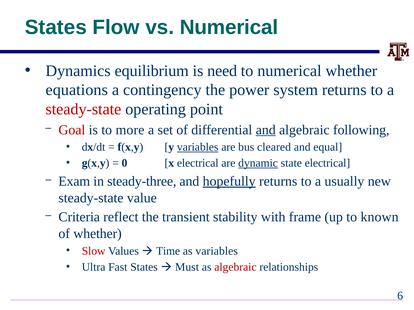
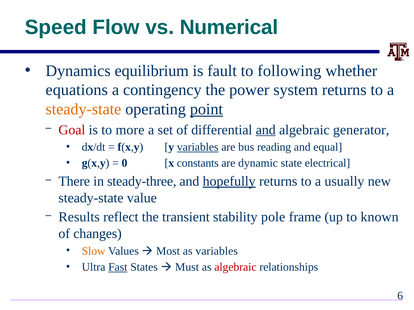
States at (56, 27): States -> Speed
need: need -> fault
to numerical: numerical -> following
steady-state at (83, 109) colour: red -> orange
point underline: none -> present
following: following -> generator
cleared: cleared -> reading
x electrical: electrical -> constants
dynamic underline: present -> none
Exam: Exam -> There
Criteria: Criteria -> Results
with: with -> pole
of whether: whether -> changes
Slow colour: red -> orange
Time: Time -> Most
Fast underline: none -> present
